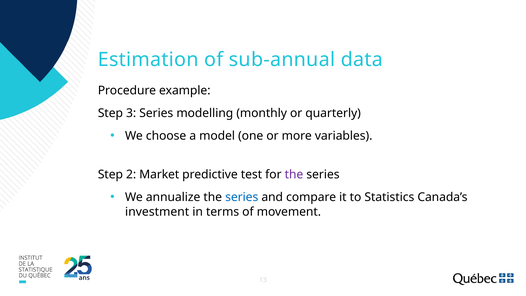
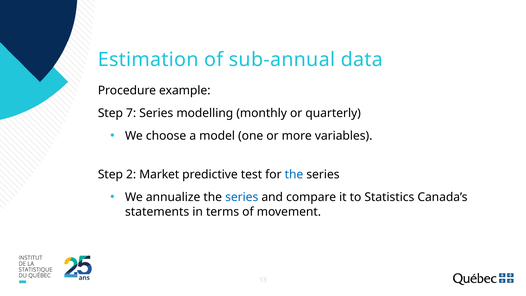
3: 3 -> 7
the at (294, 174) colour: purple -> blue
investment: investment -> statements
